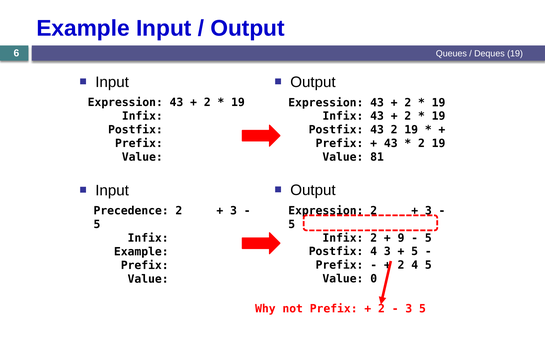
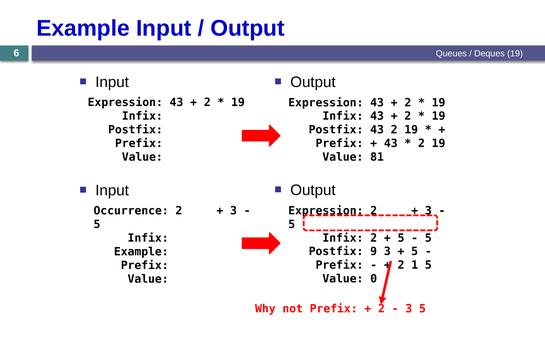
Precedence: Precedence -> Occurrence
9 at (401, 238): 9 -> 5
Postfix 4: 4 -> 9
2 4: 4 -> 1
